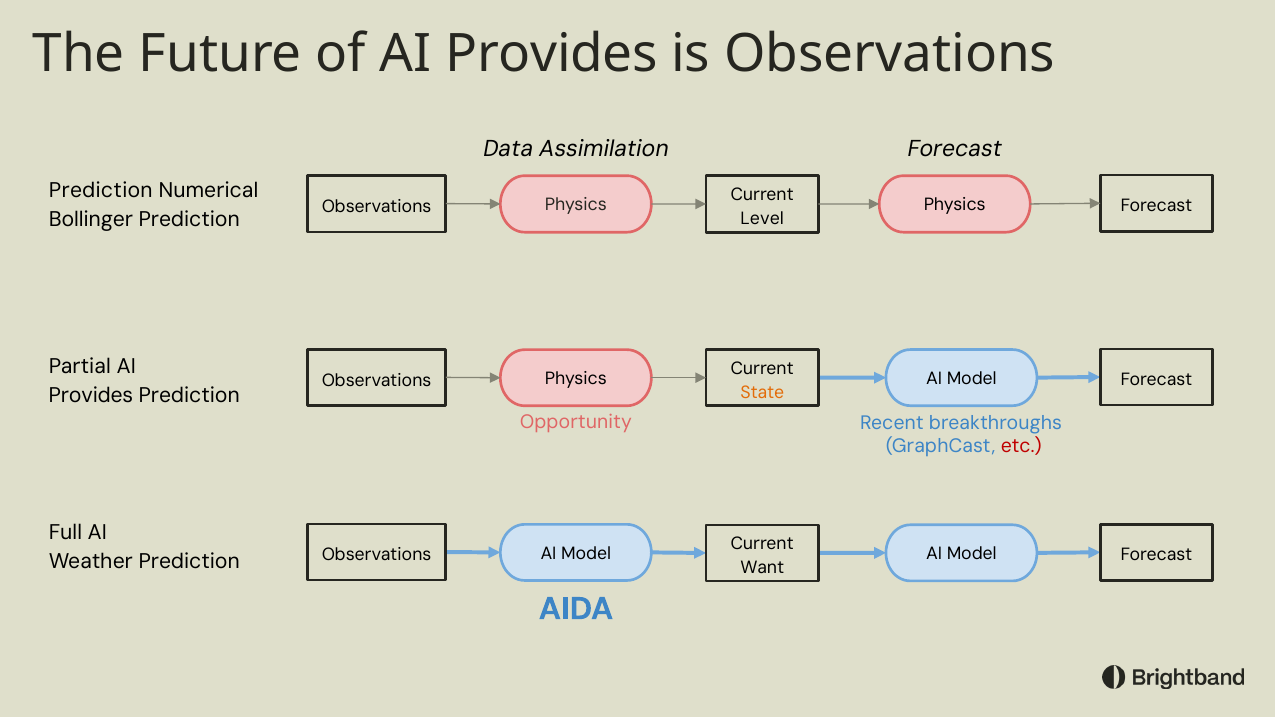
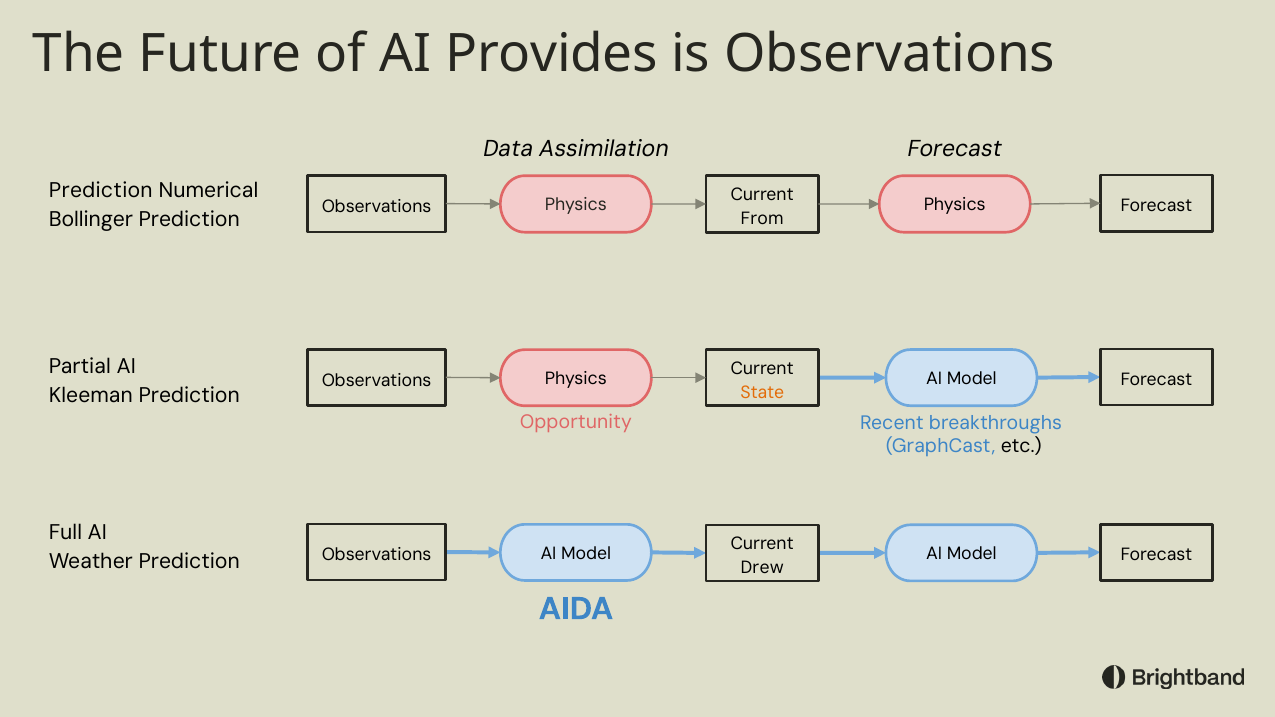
Level: Level -> From
Provides at (91, 396): Provides -> Kleeman
etc colour: red -> black
Want: Want -> Drew
